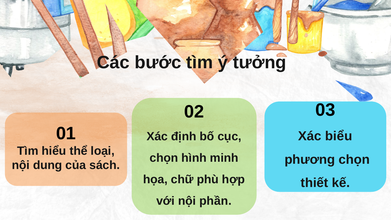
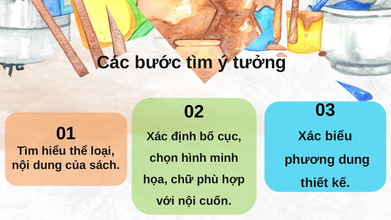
phương chọn: chọn -> dung
phần: phần -> cuốn
